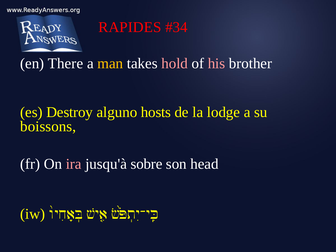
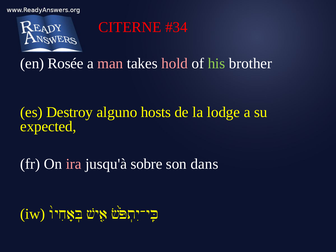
RAPIDES: RAPIDES -> CITERNE
There: There -> Rosée
man colour: yellow -> pink
his colour: pink -> light green
boissons: boissons -> expected
head: head -> dans
